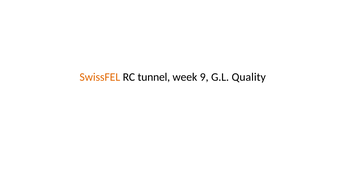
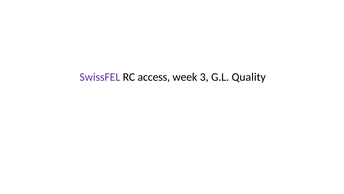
SwissFEL colour: orange -> purple
tunnel: tunnel -> access
9: 9 -> 3
